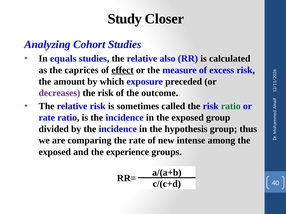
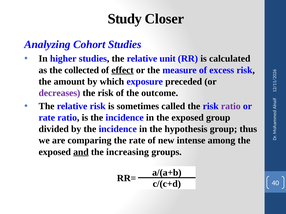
equals: equals -> higher
also: also -> unit
caprices: caprices -> collected
ratio at (231, 106) colour: green -> purple
and underline: none -> present
experience: experience -> increasing
